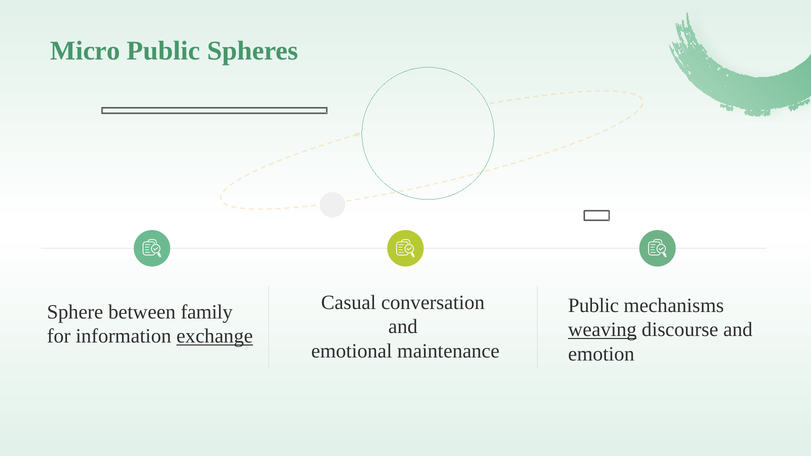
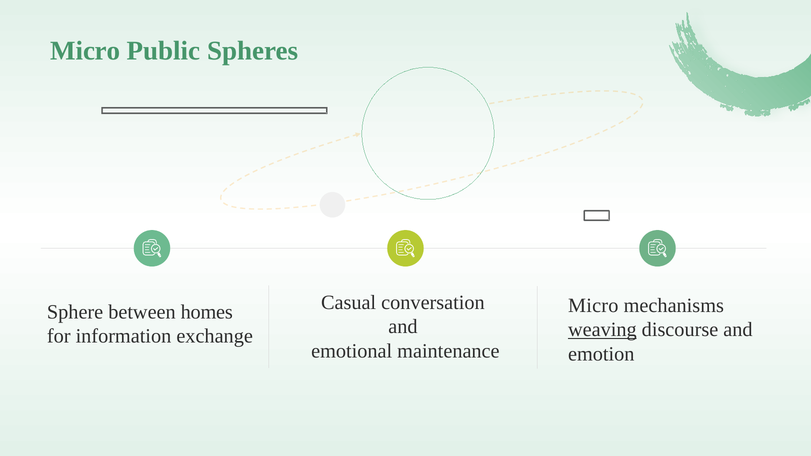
Public at (593, 306): Public -> Micro
family: family -> homes
exchange underline: present -> none
